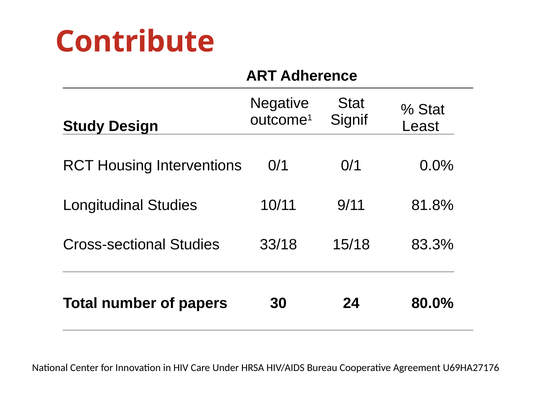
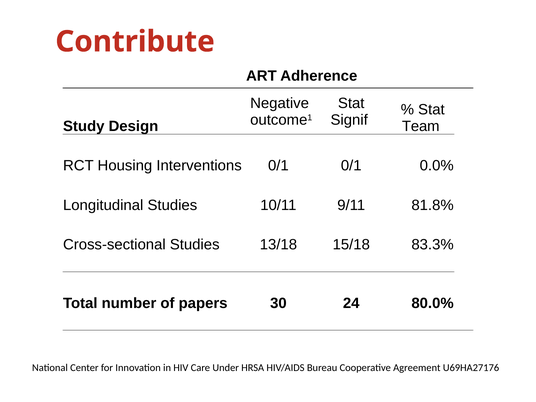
Least: Least -> Team
33/18: 33/18 -> 13/18
